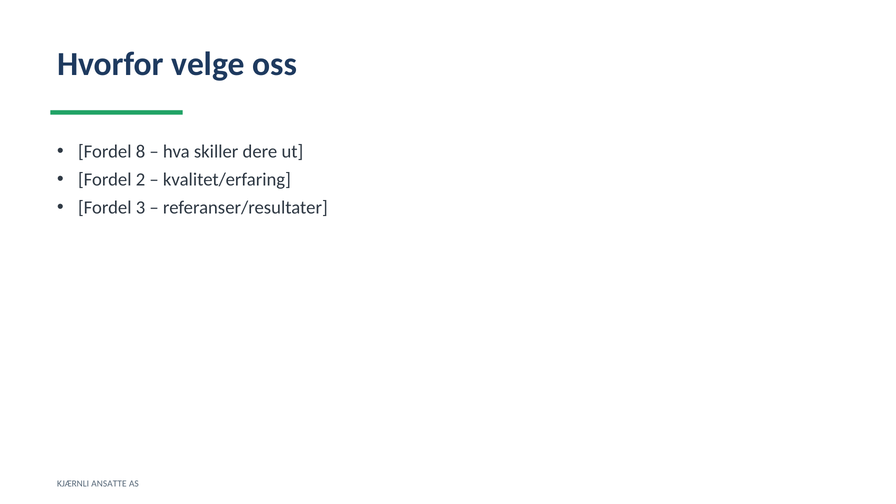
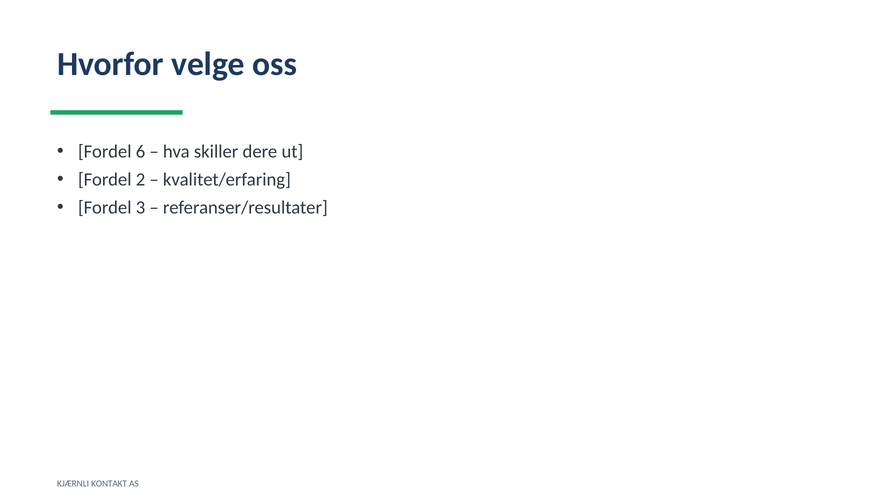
8: 8 -> 6
ANSATTE: ANSATTE -> KONTAKT
